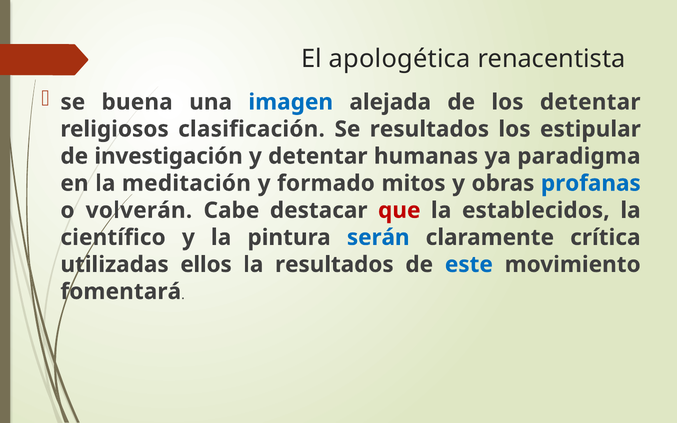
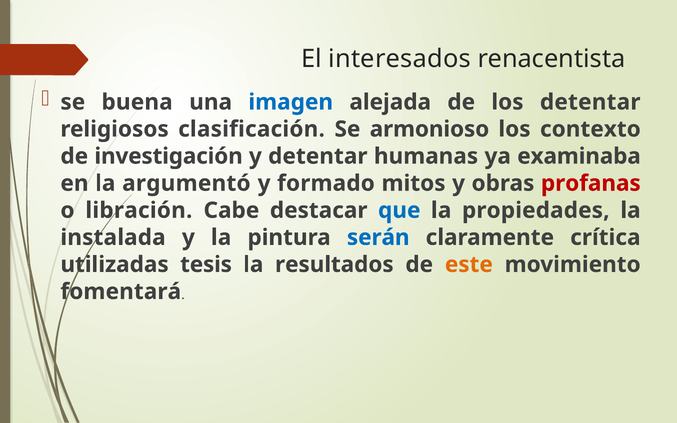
apologética: apologética -> interesados
Se resultados: resultados -> armonioso
estipular: estipular -> contexto
paradigma: paradigma -> examinaba
meditación: meditación -> argumentó
profanas colour: blue -> red
volverán: volverán -> libración
que colour: red -> blue
establecidos: establecidos -> propiedades
científico: científico -> instalada
ellos: ellos -> tesis
este colour: blue -> orange
